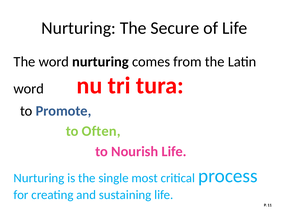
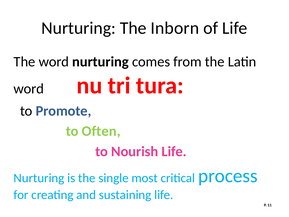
Secure: Secure -> Inborn
